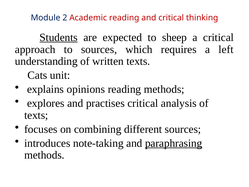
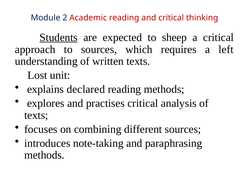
Cats: Cats -> Lost
opinions: opinions -> declared
paraphrasing underline: present -> none
